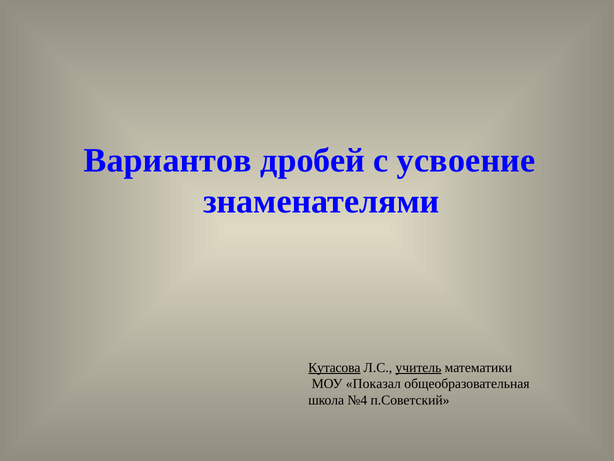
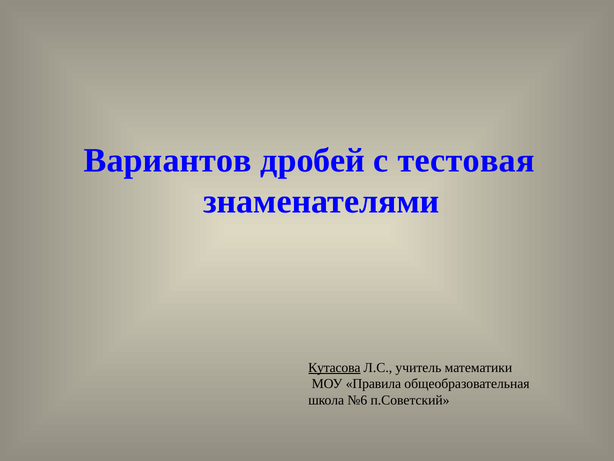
усвоение: усвоение -> тестовая
учитель underline: present -> none
Показал: Показал -> Правила
№4: №4 -> №6
